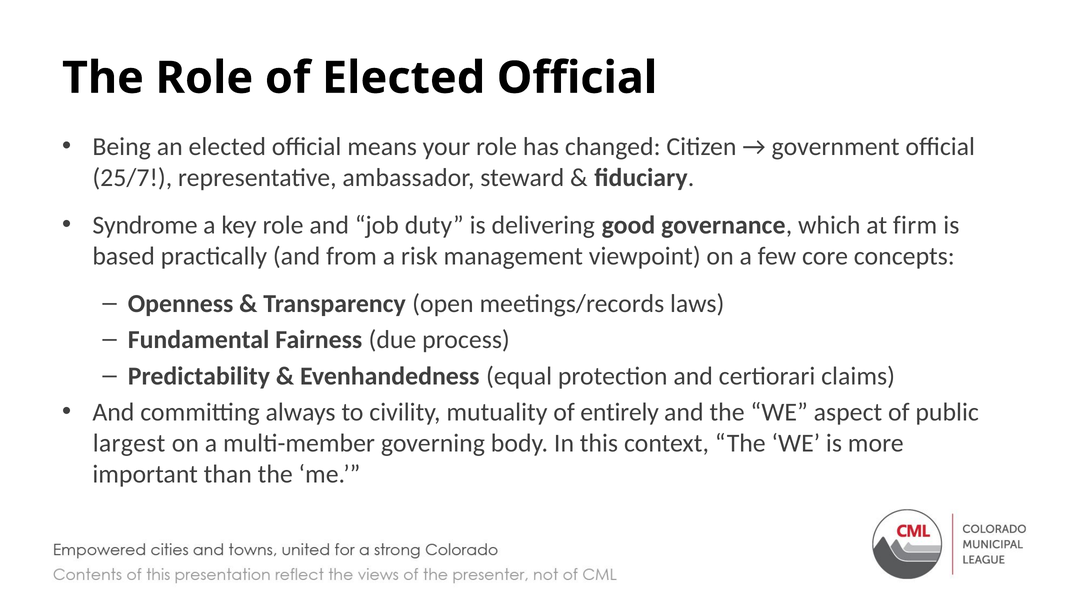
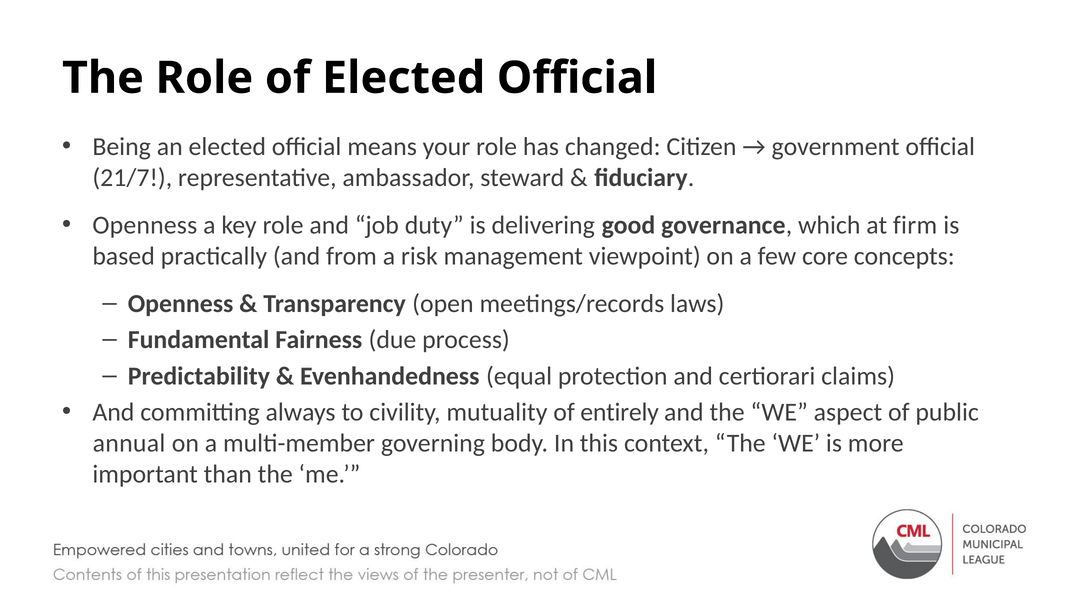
25/7: 25/7 -> 21/7
Syndrome at (145, 225): Syndrome -> Openness
largest: largest -> annual
